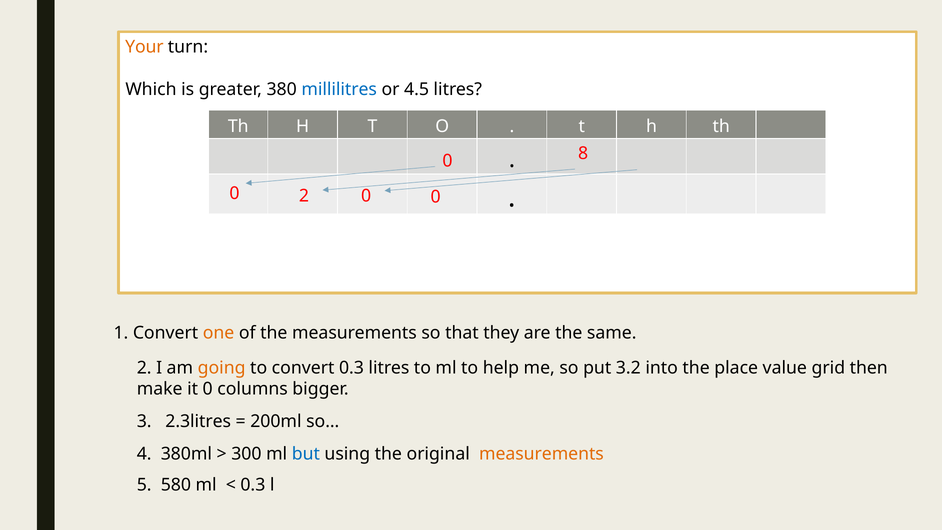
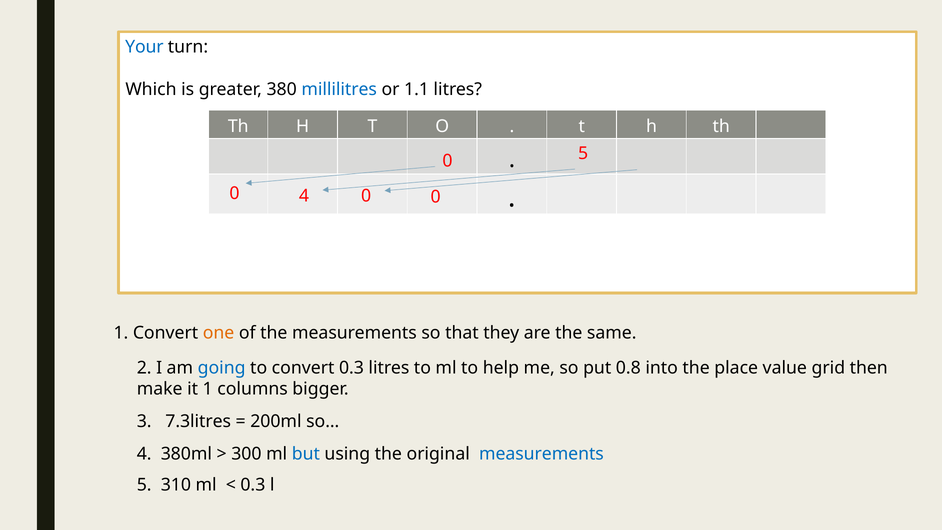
Your colour: orange -> blue
4.5: 4.5 -> 1.1
0 8: 8 -> 5
0 2: 2 -> 4
going colour: orange -> blue
3.2: 3.2 -> 0.8
it 0: 0 -> 1
2.3litres: 2.3litres -> 7.3litres
measurements at (541, 454) colour: orange -> blue
580: 580 -> 310
